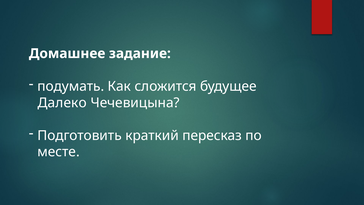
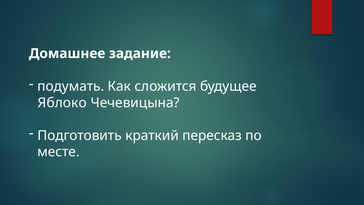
Далеко: Далеко -> Яблоко
